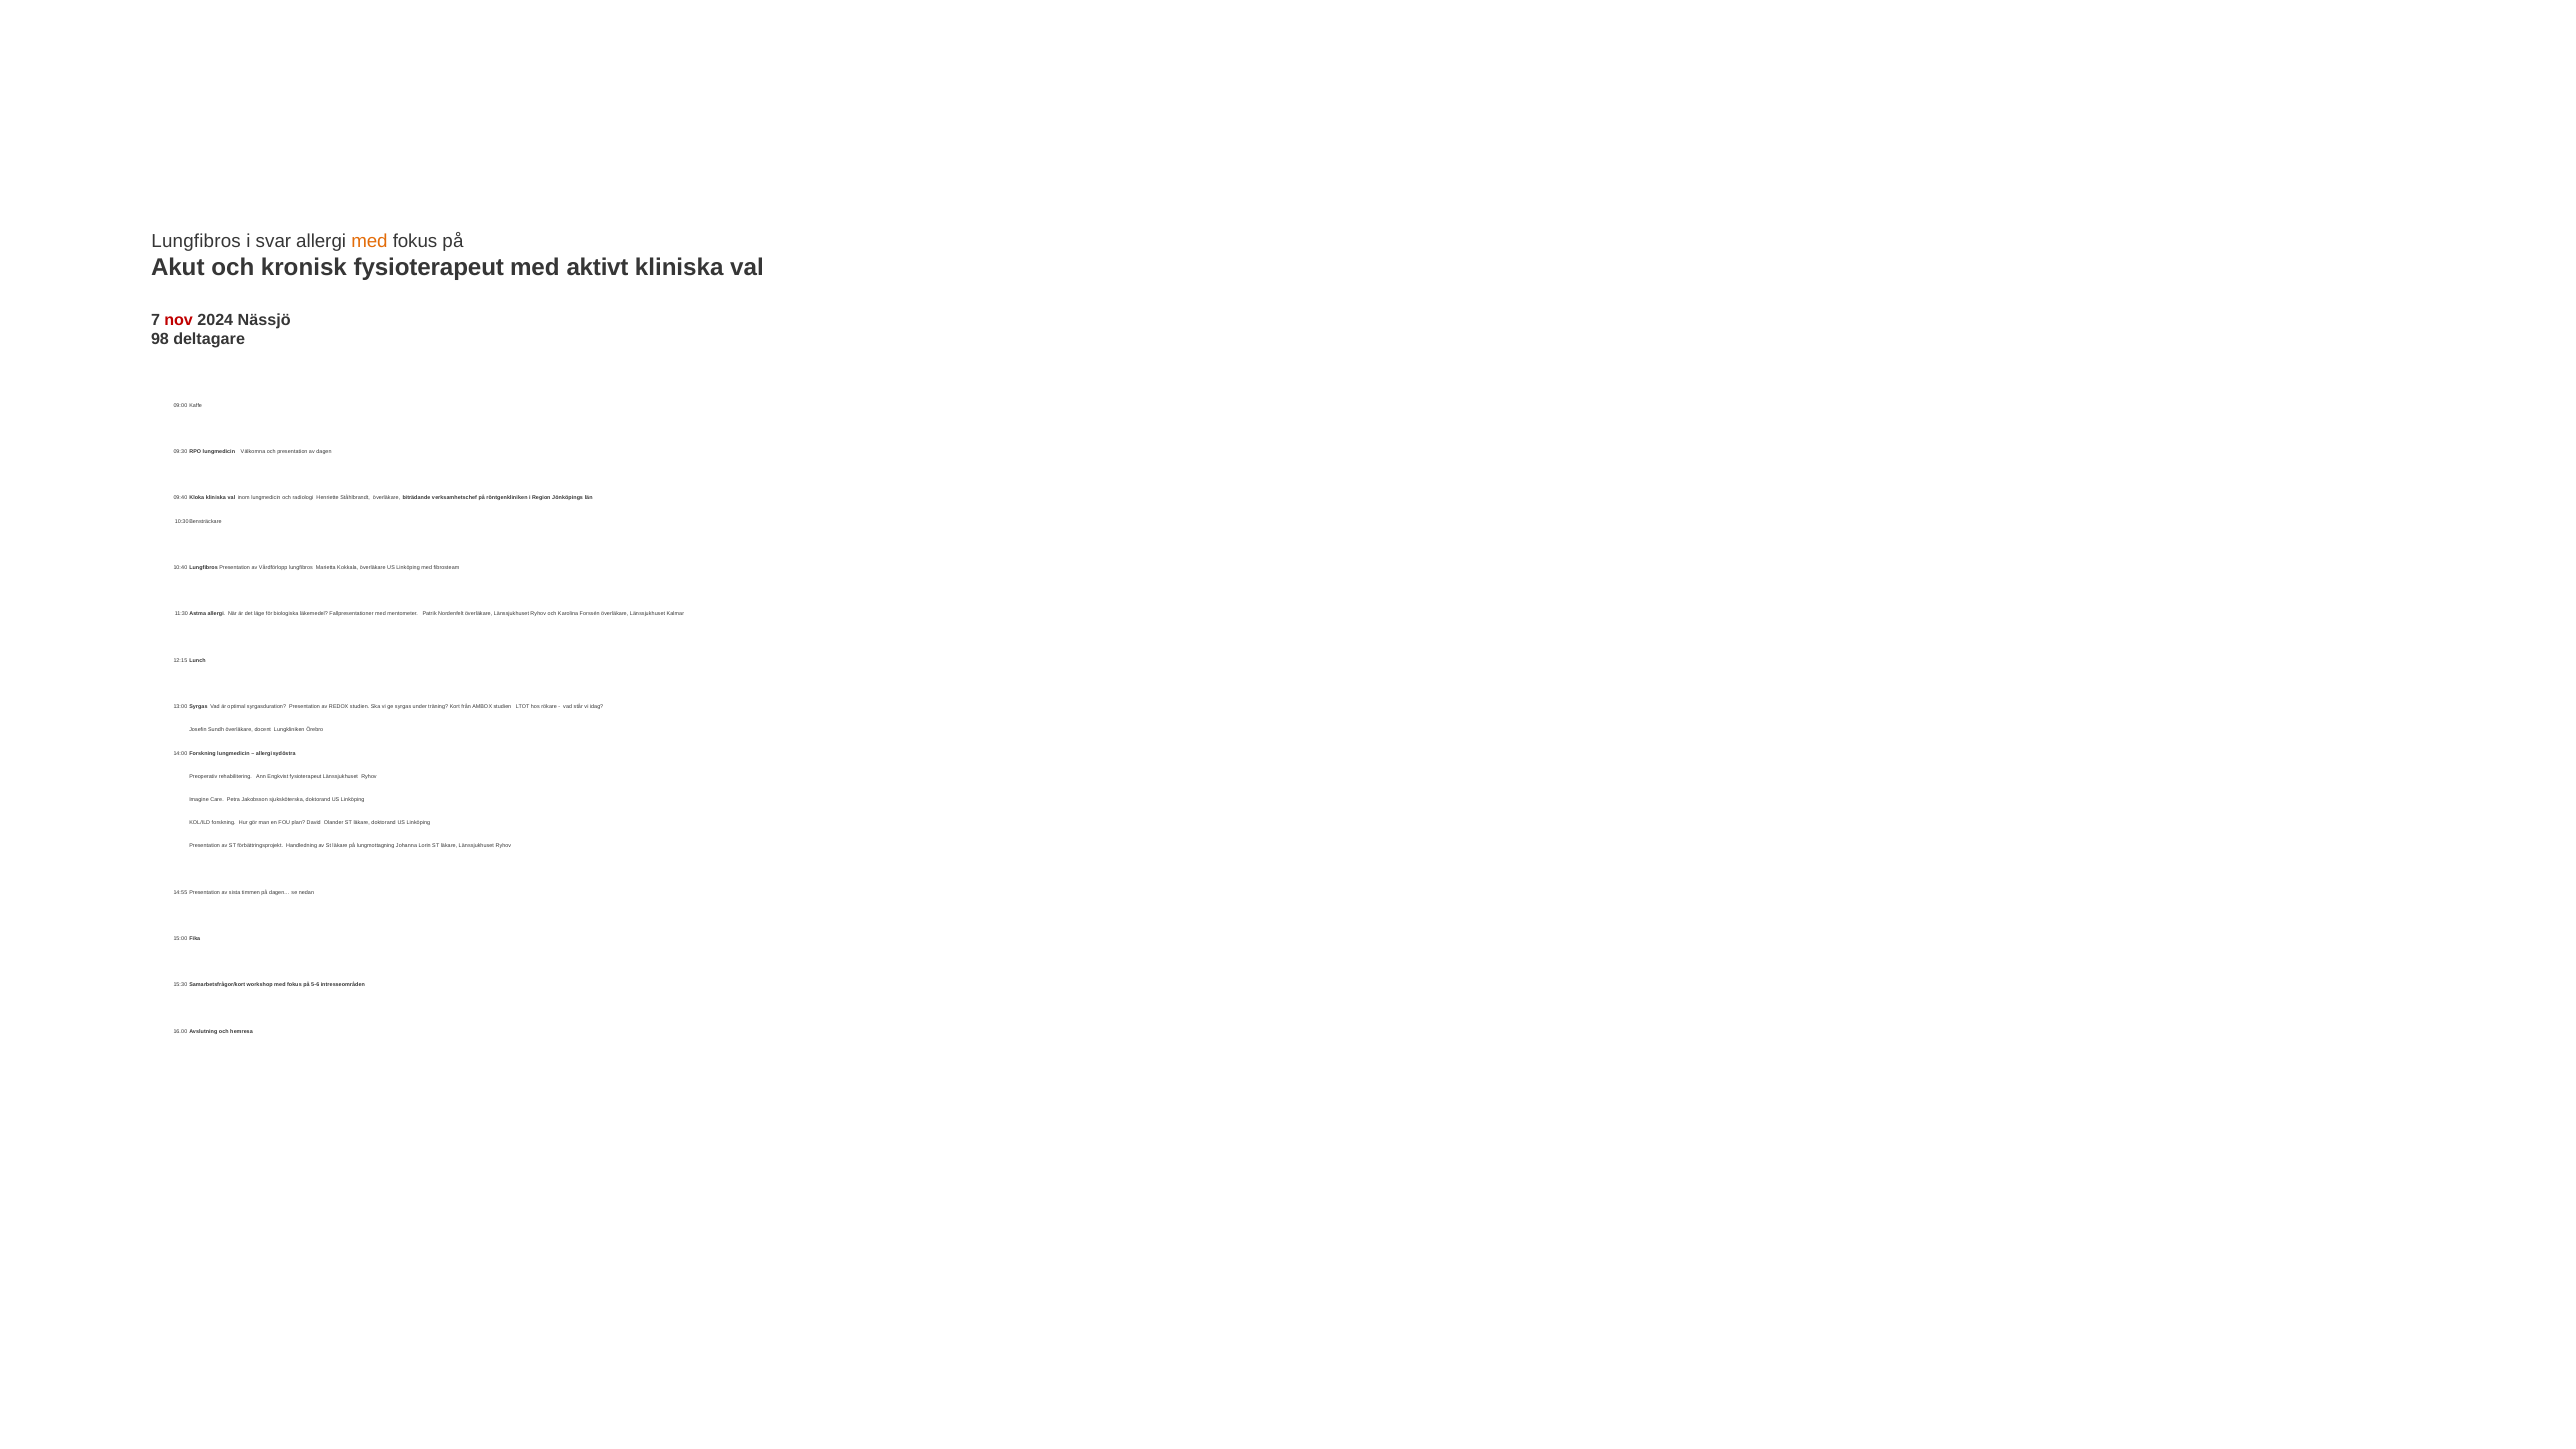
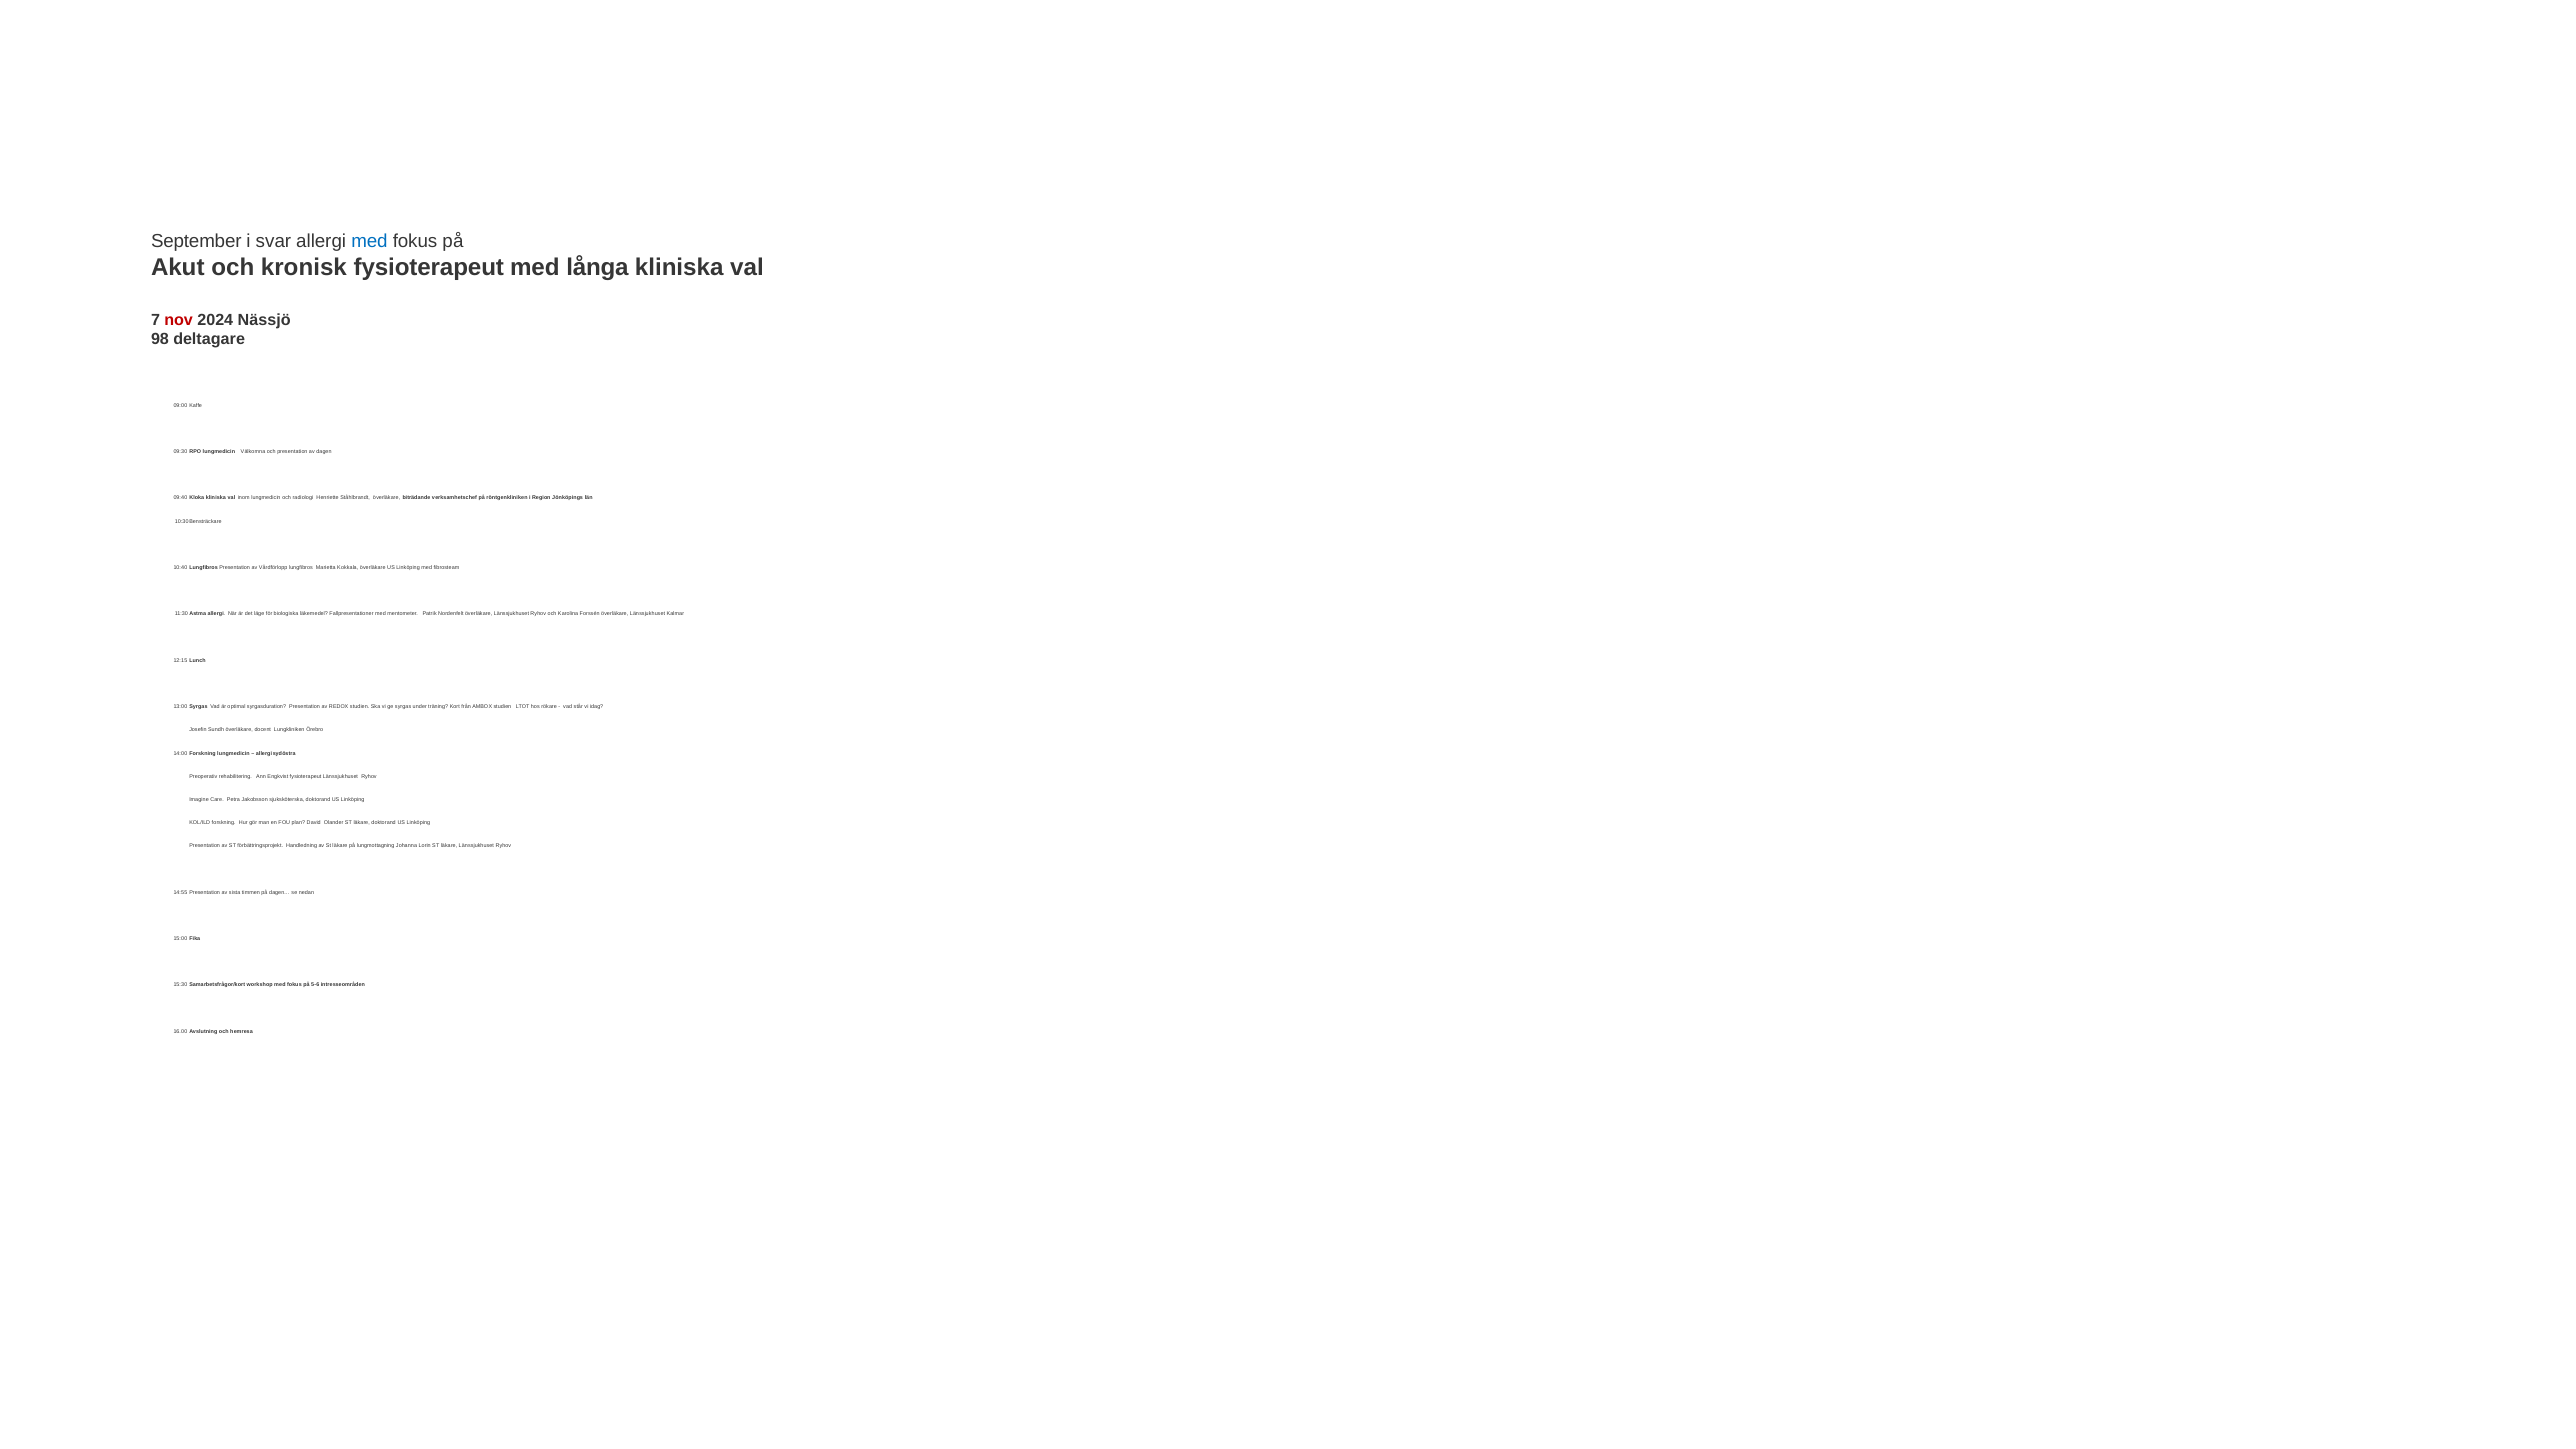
Lungfibros at (196, 241): Lungfibros -> September
med at (369, 241) colour: orange -> blue
aktivt: aktivt -> långa
